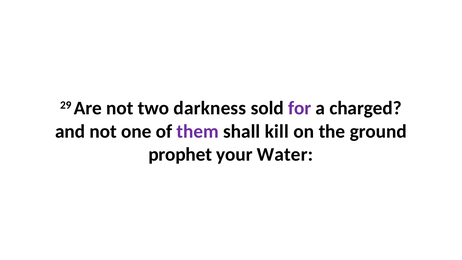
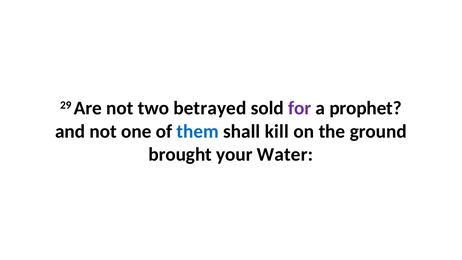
darkness: darkness -> betrayed
charged: charged -> prophet
them colour: purple -> blue
prophet: prophet -> brought
